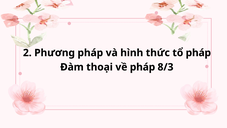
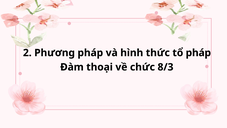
về pháp: pháp -> chức
